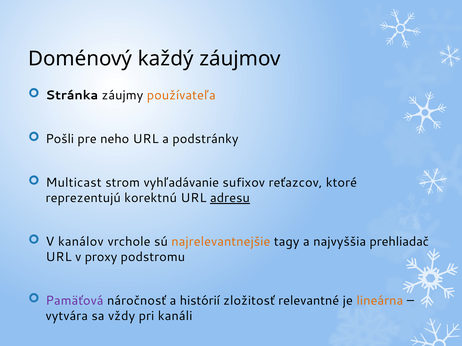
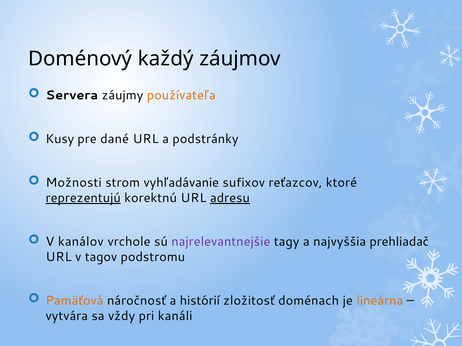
Stránka: Stránka -> Servera
Pošli: Pošli -> Kusy
neho: neho -> dané
Multicast: Multicast -> Možnosti
reprezentujú underline: none -> present
najrelevantnejšie colour: orange -> purple
proxy: proxy -> tagov
Pamäťová colour: purple -> orange
relevantné: relevantné -> doménach
